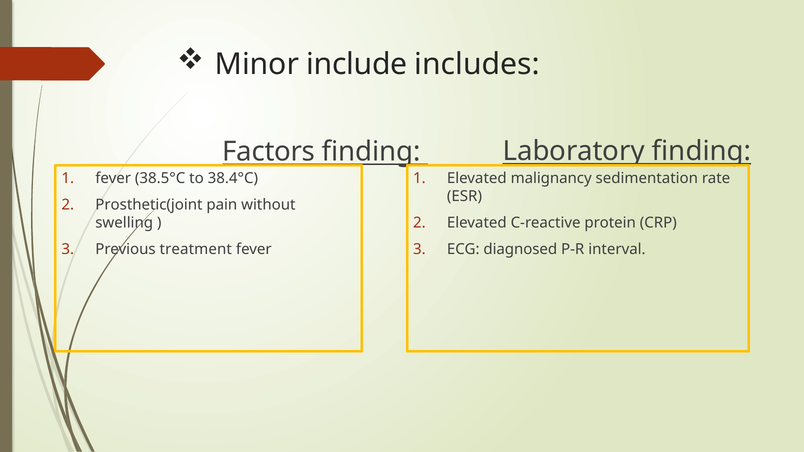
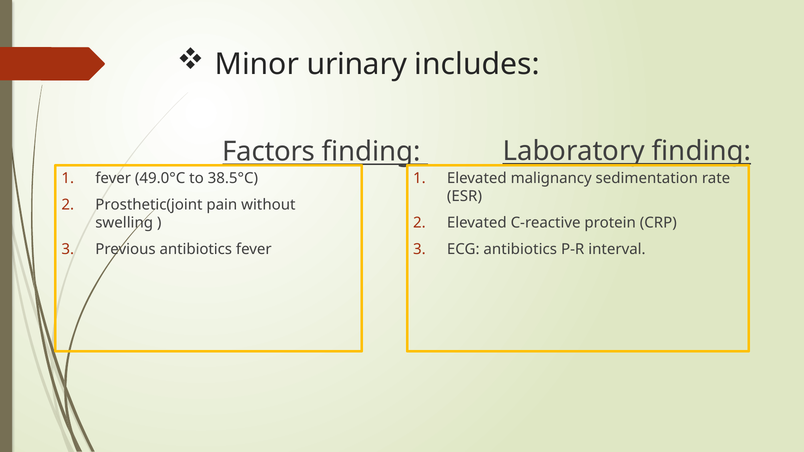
include: include -> urinary
38.5°C: 38.5°C -> 49.0°C
38.4°C: 38.4°C -> 38.5°C
Previous treatment: treatment -> antibiotics
ECG diagnosed: diagnosed -> antibiotics
